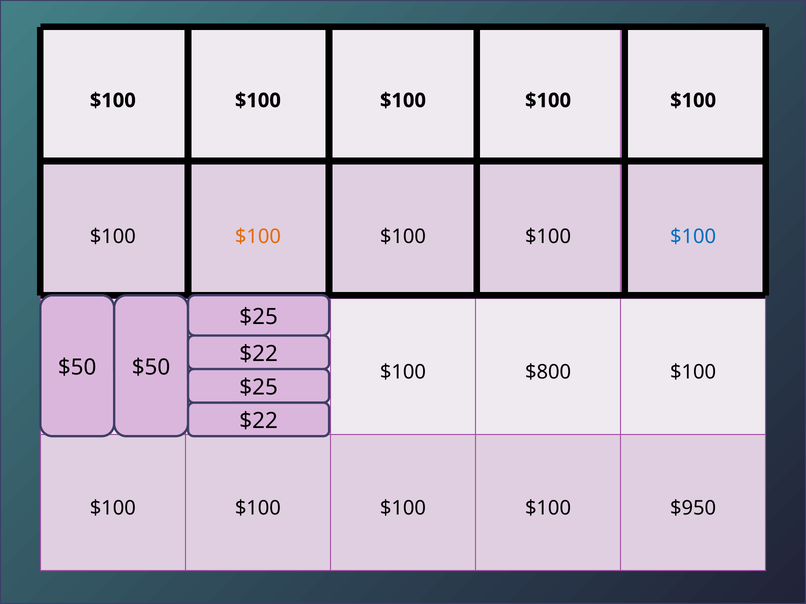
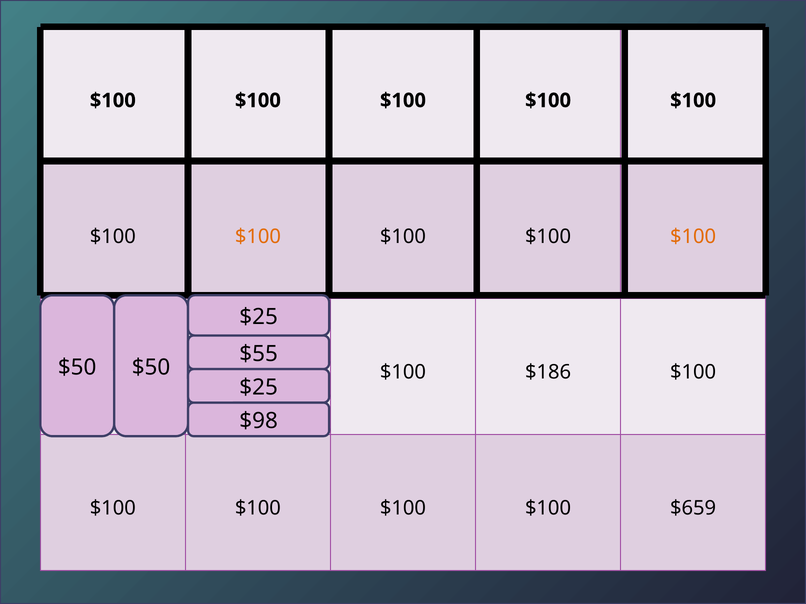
$100 at (693, 237) colour: blue -> orange
$22 at (259, 354): $22 -> $55
$800: $800 -> $186
$22 at (259, 421): $22 -> $98
$950: $950 -> $659
